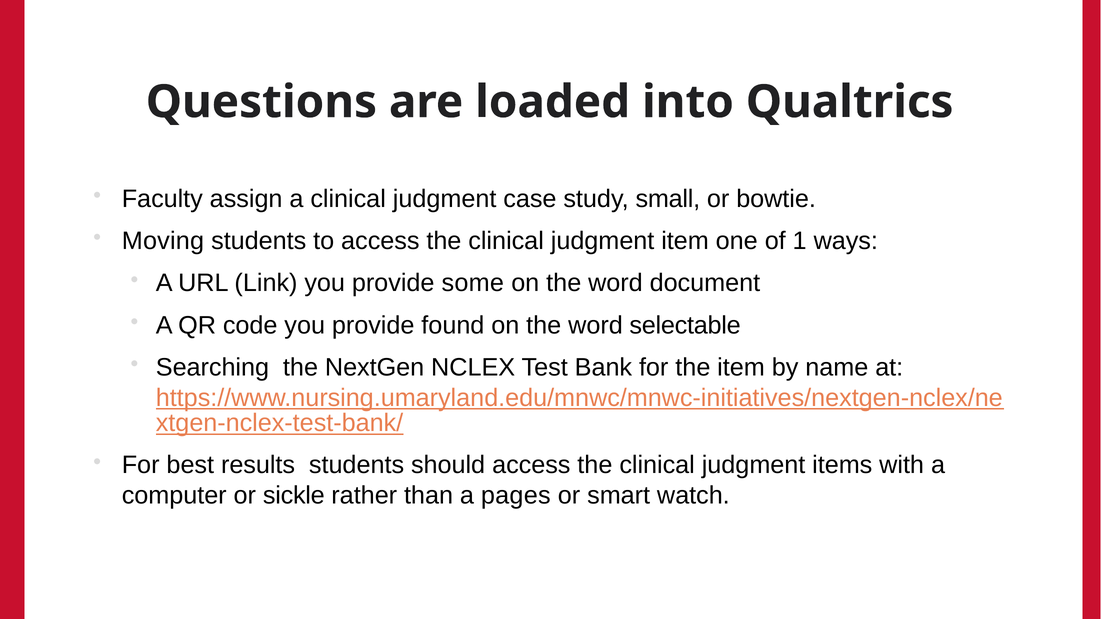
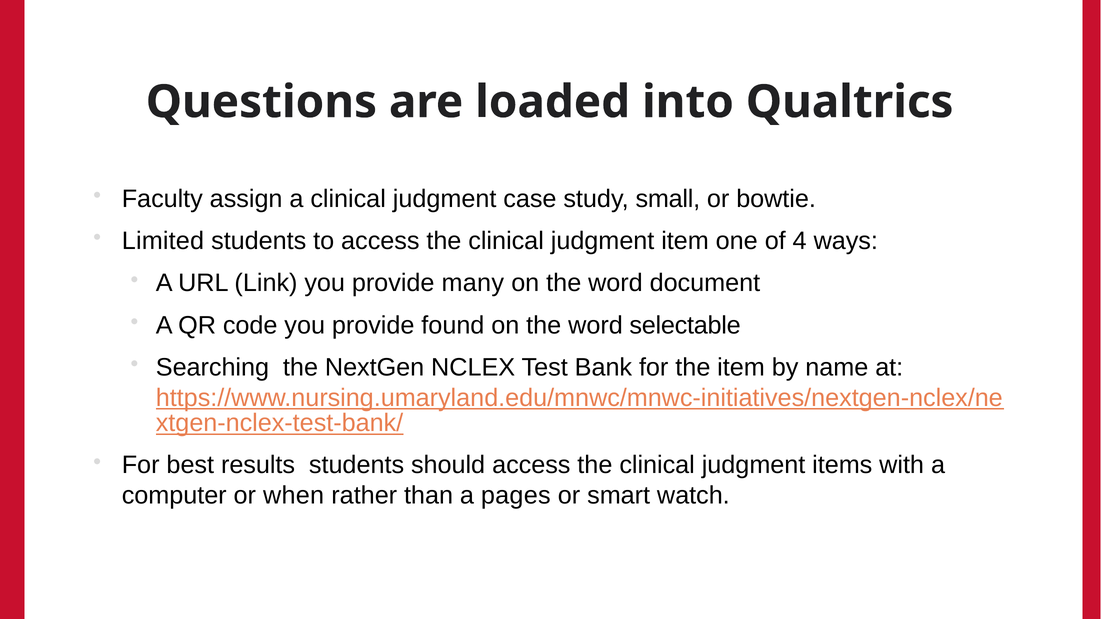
Moving: Moving -> Limited
1: 1 -> 4
some: some -> many
sickle: sickle -> when
